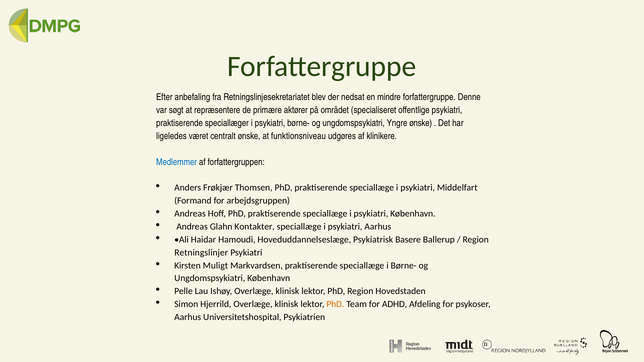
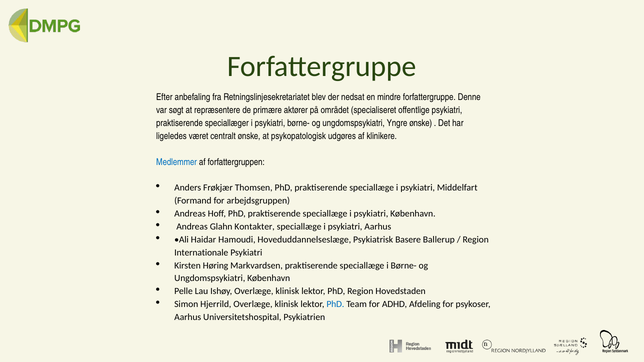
funktionsniveau: funktionsniveau -> psykopatologisk
Retningslinjer: Retningslinjer -> Internationale
Muligt: Muligt -> Høring
PhD at (335, 304) colour: orange -> blue
